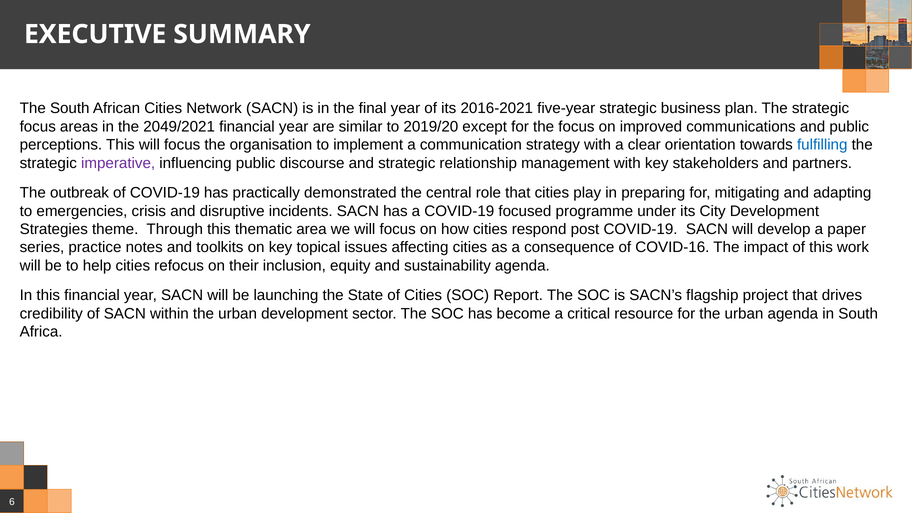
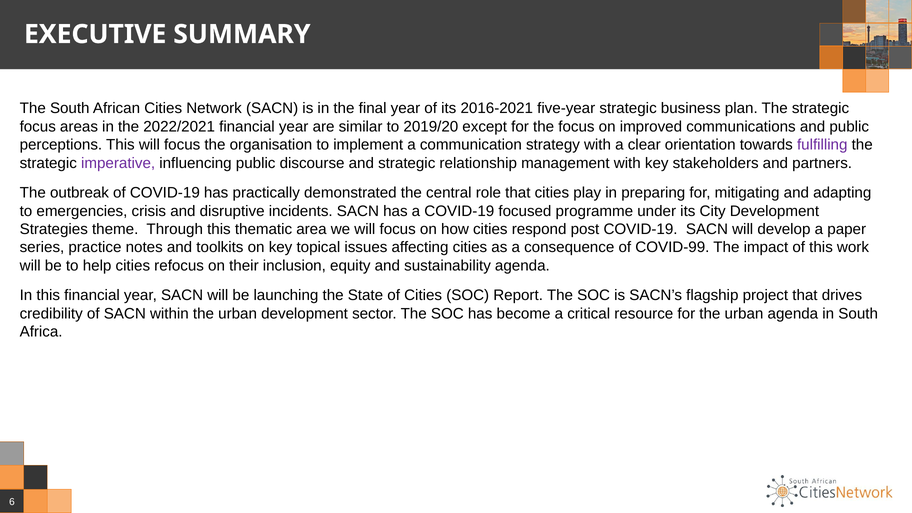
2049/2021: 2049/2021 -> 2022/2021
fulfilling colour: blue -> purple
COVID-16: COVID-16 -> COVID-99
